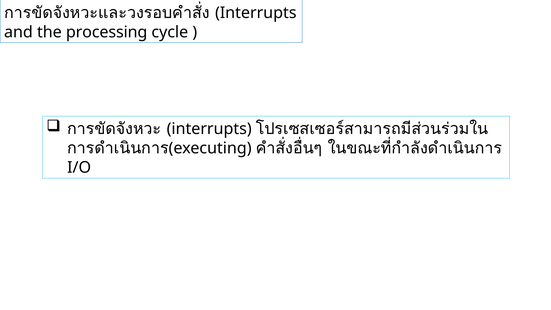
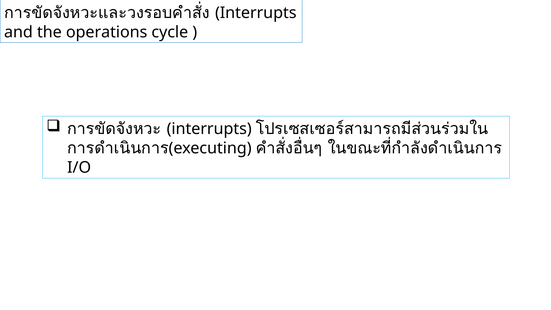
processing: processing -> operations
